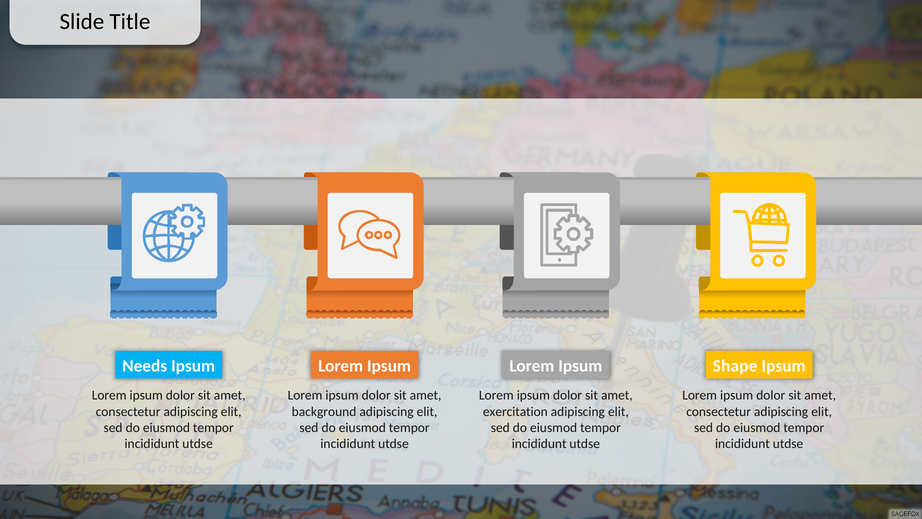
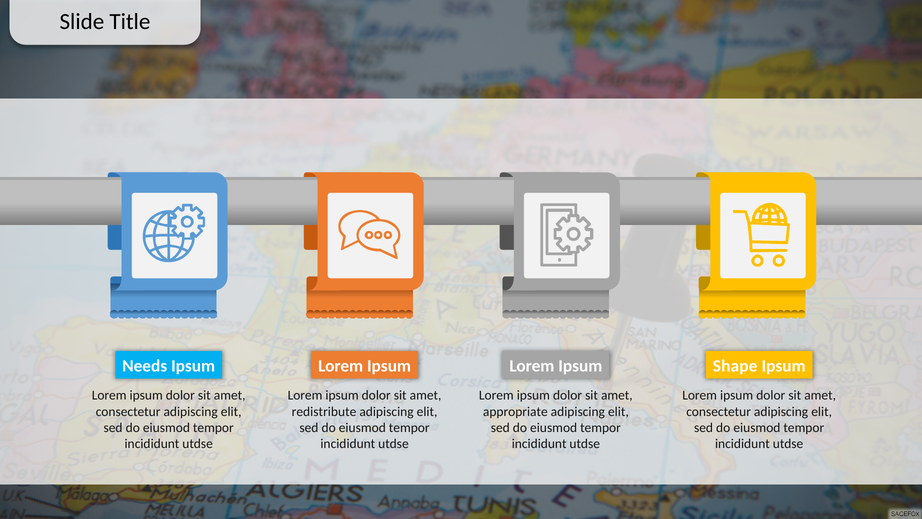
background: background -> redistribute
exercitation: exercitation -> appropriate
